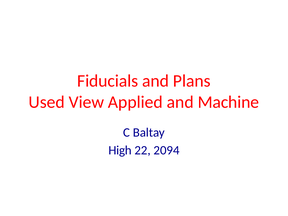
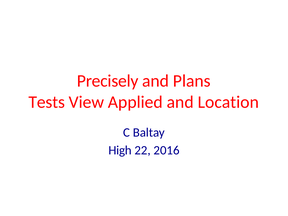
Fiducials: Fiducials -> Precisely
Used: Used -> Tests
Machine: Machine -> Location
2094: 2094 -> 2016
